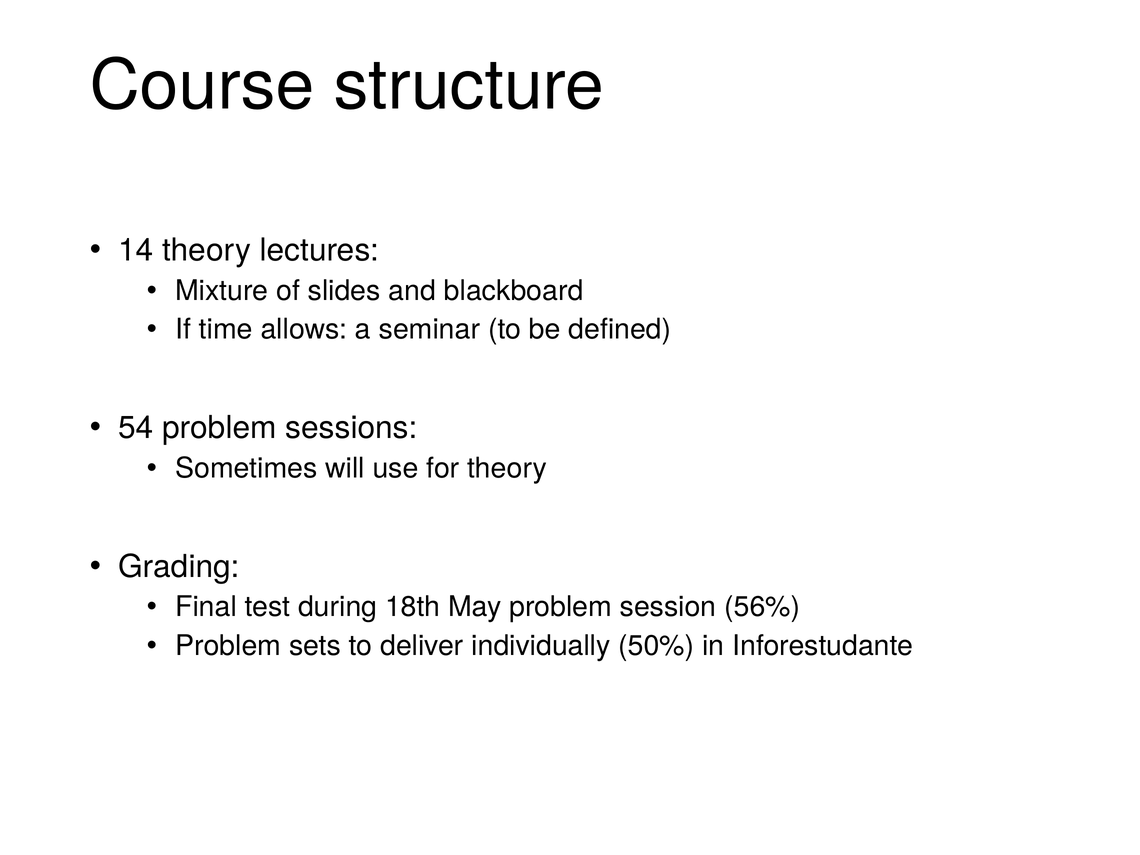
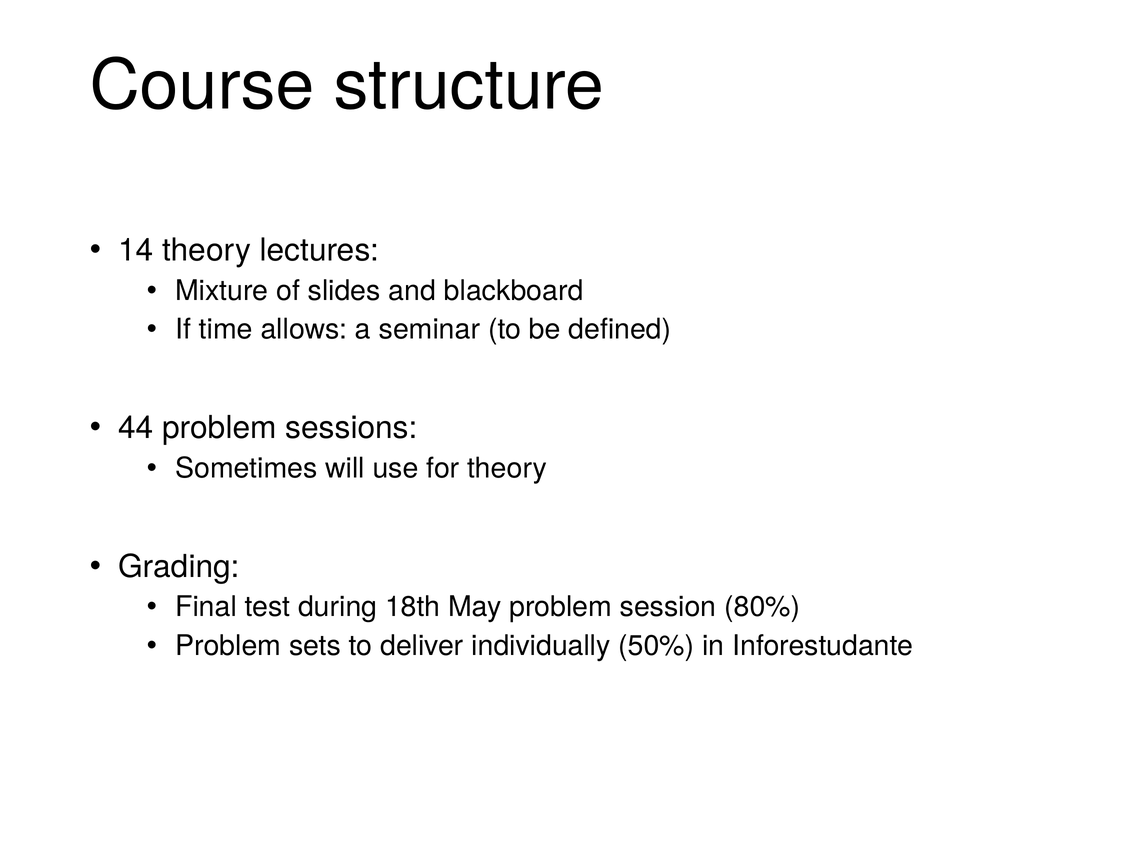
54: 54 -> 44
56%: 56% -> 80%
